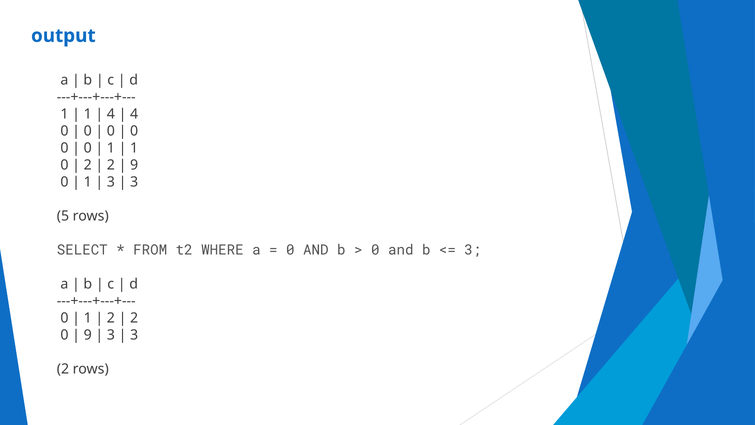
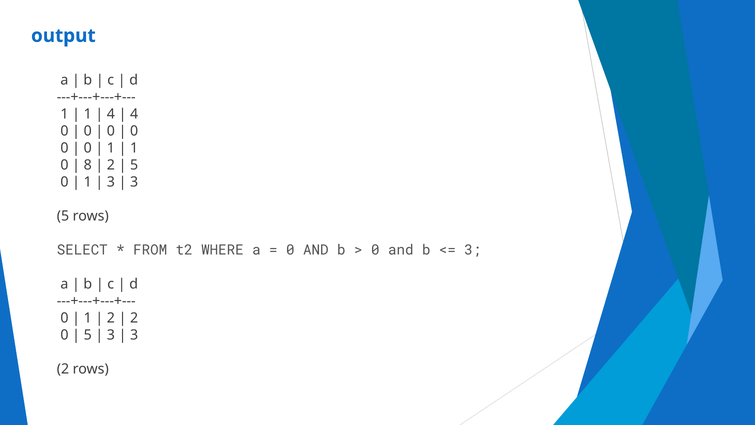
2 at (88, 165): 2 -> 8
9 at (134, 165): 9 -> 5
9 at (88, 335): 9 -> 5
